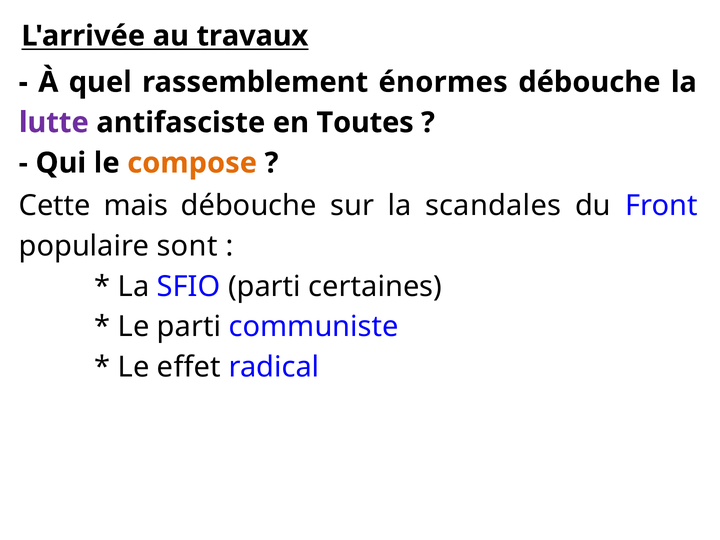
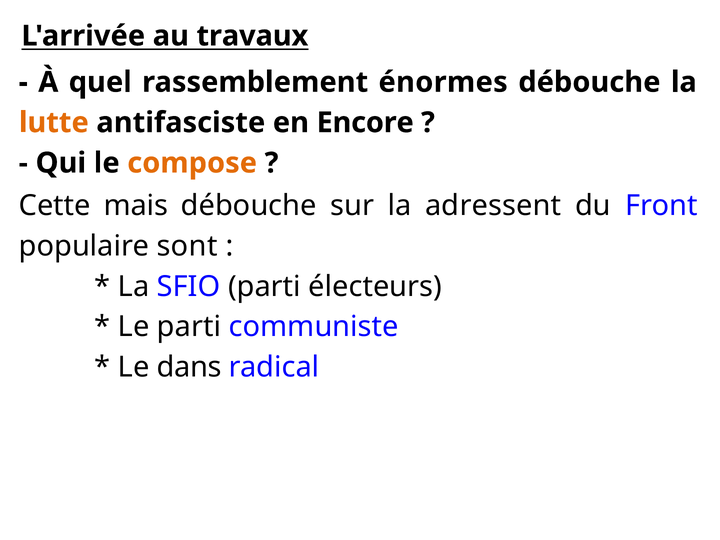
lutte colour: purple -> orange
Toutes: Toutes -> Encore
scandales: scandales -> adressent
certaines: certaines -> électeurs
effet: effet -> dans
